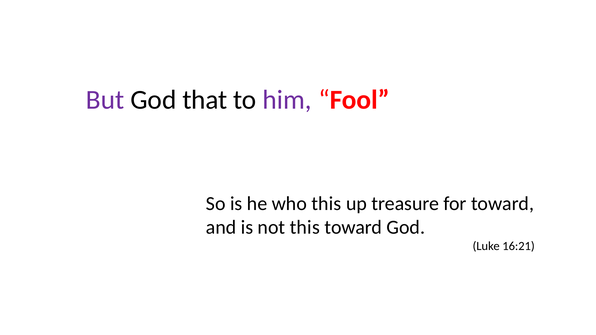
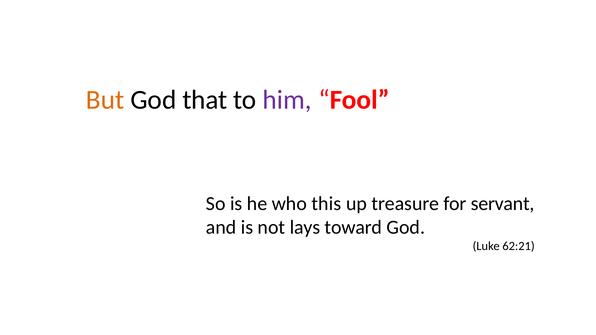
But colour: purple -> orange
for toward: toward -> servant
not this: this -> lays
16:21: 16:21 -> 62:21
